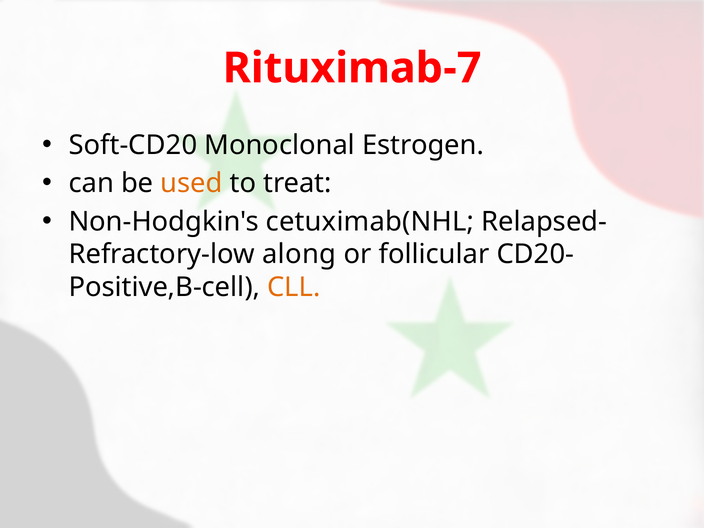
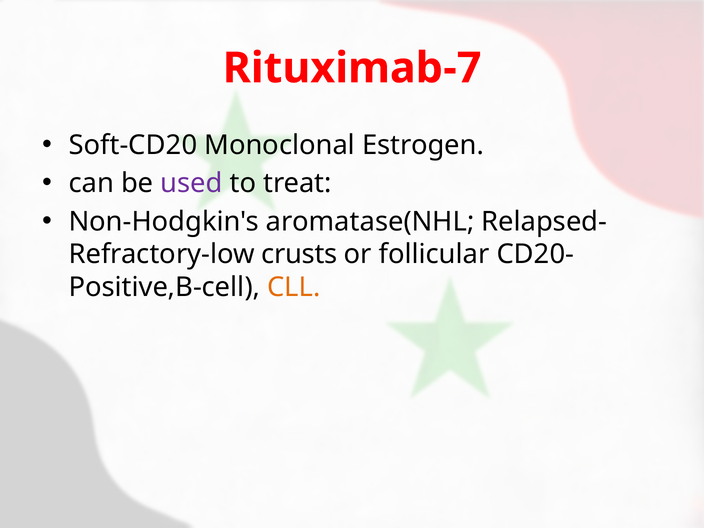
used colour: orange -> purple
cetuximab(NHL: cetuximab(NHL -> aromatase(NHL
along: along -> crusts
